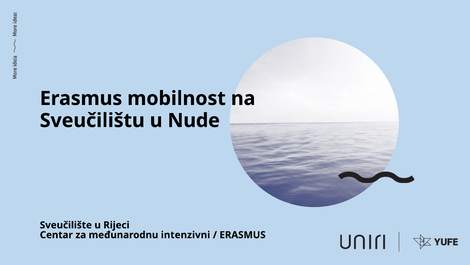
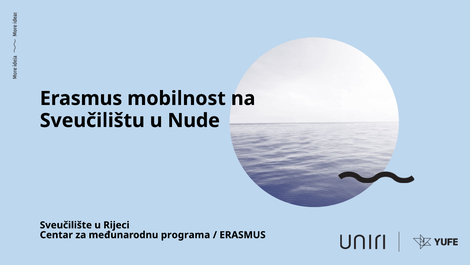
intenzivni: intenzivni -> programa
